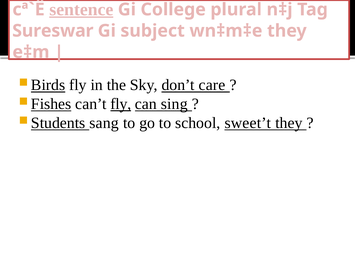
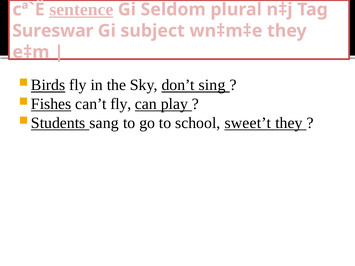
College: College -> Seldom
care: care -> sing
fly at (121, 104) underline: present -> none
sing: sing -> play
